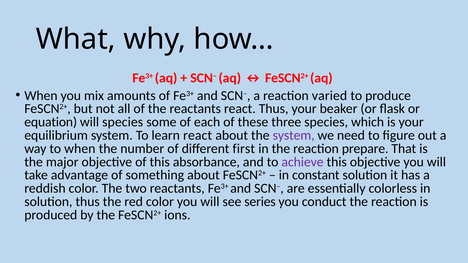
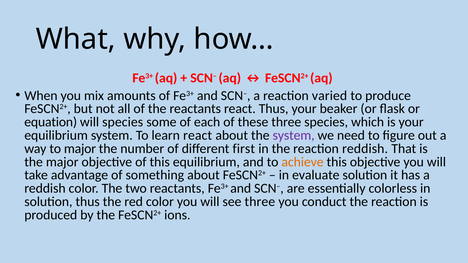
to when: when -> major
reaction prepare: prepare -> reddish
this absorbance: absorbance -> equilibrium
achieve colour: purple -> orange
constant: constant -> evaluate
see series: series -> three
